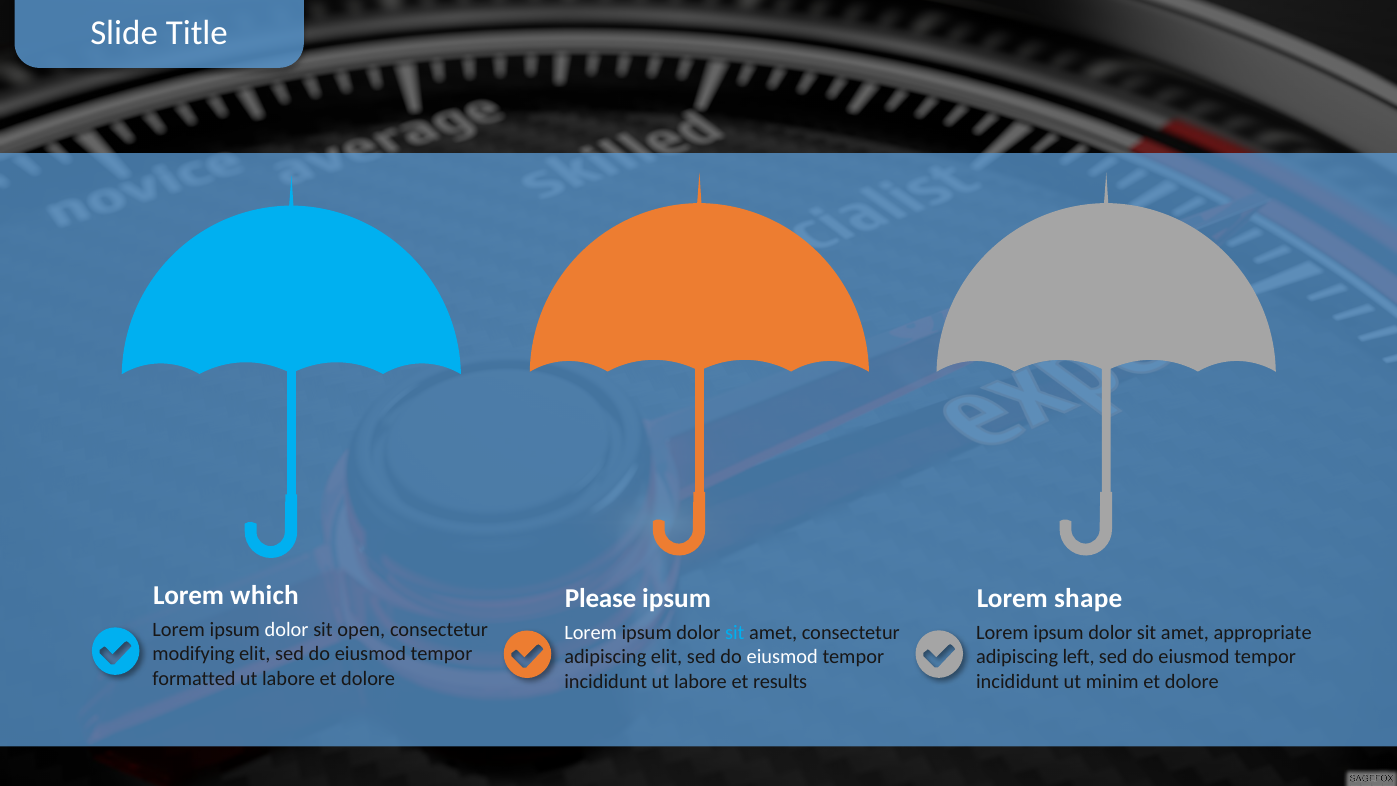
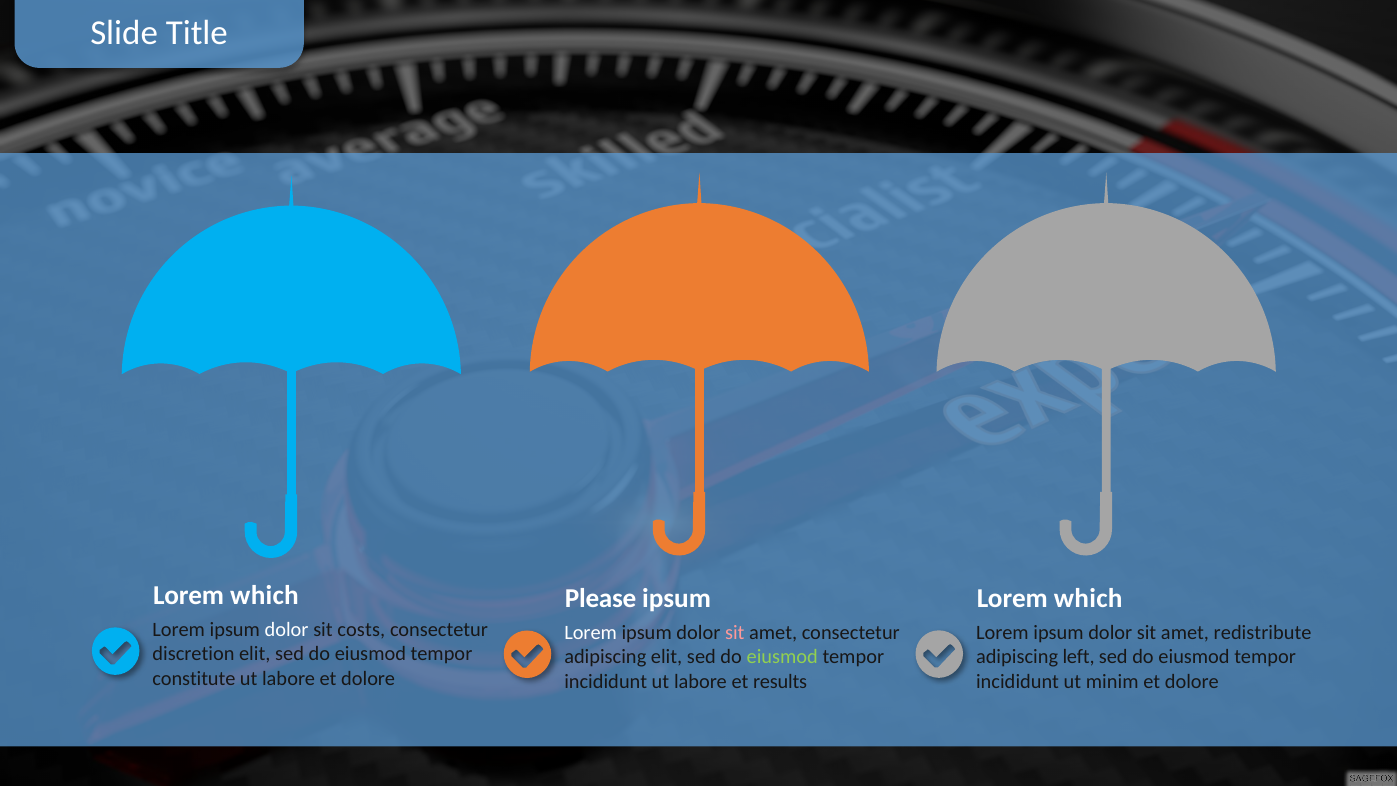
shape at (1088, 598): shape -> which
open: open -> costs
appropriate: appropriate -> redistribute
sit at (735, 632) colour: light blue -> pink
modifying: modifying -> discretion
eiusmod at (782, 657) colour: white -> light green
formatted: formatted -> constitute
